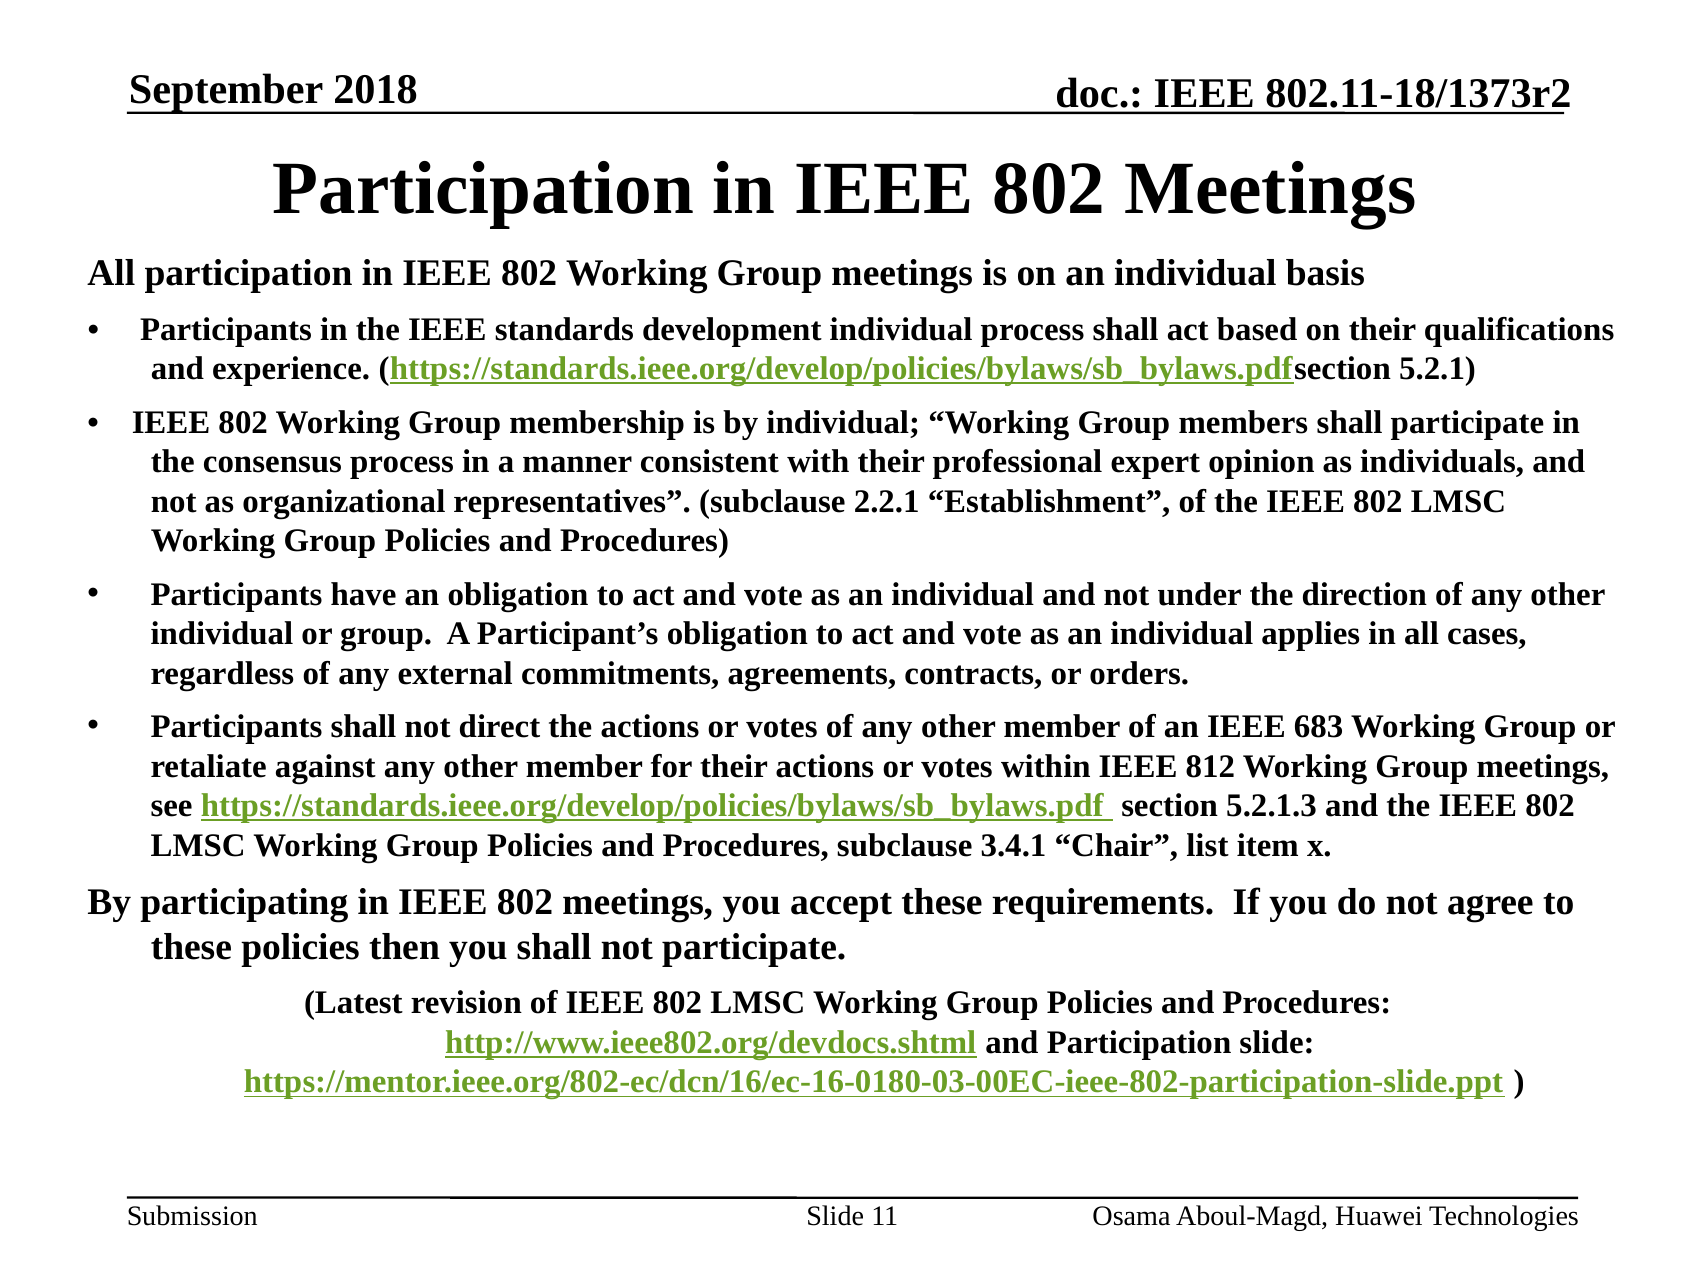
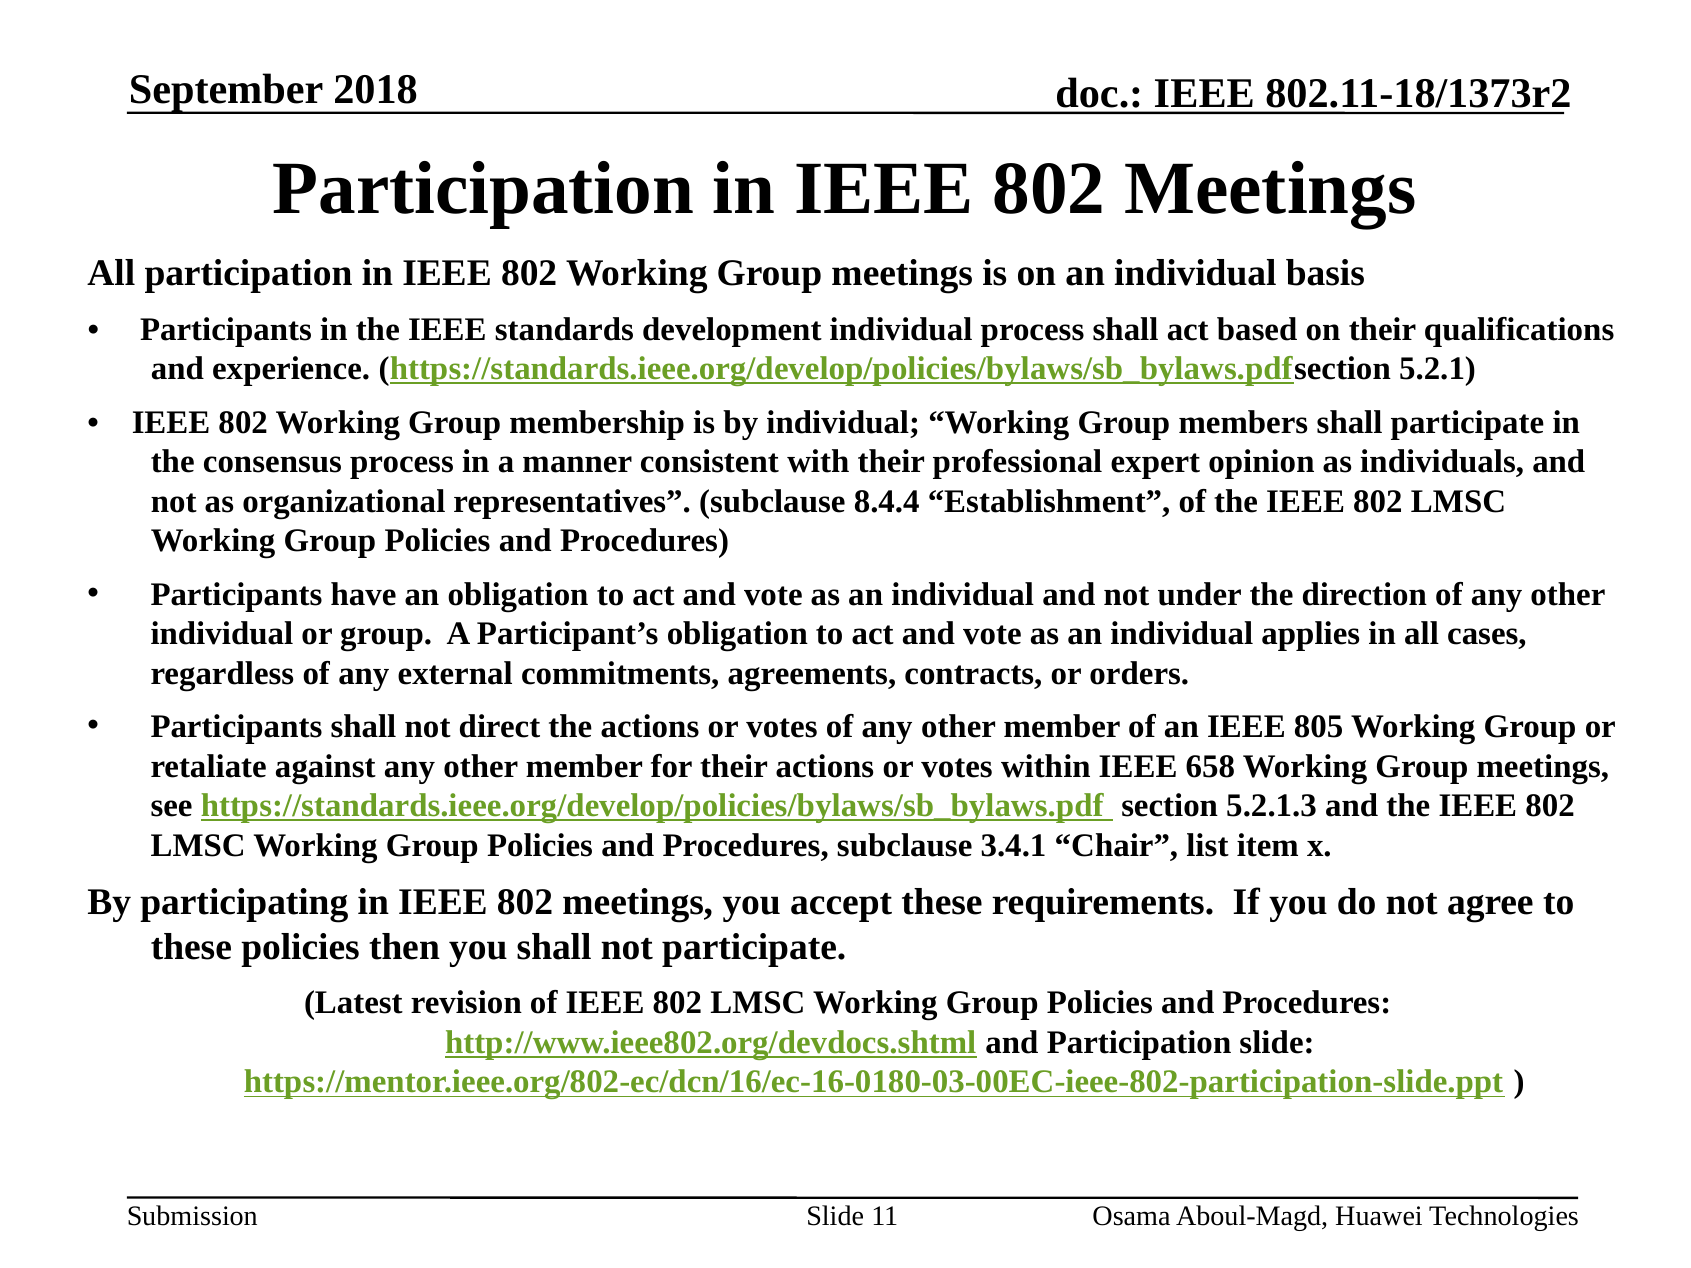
2.2.1: 2.2.1 -> 8.4.4
683: 683 -> 805
812: 812 -> 658
